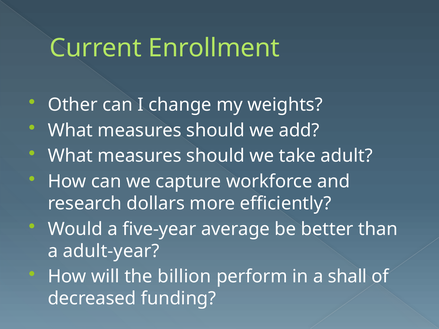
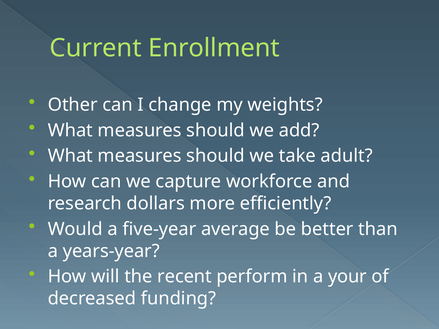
adult-year: adult-year -> years-year
billion: billion -> recent
shall: shall -> your
